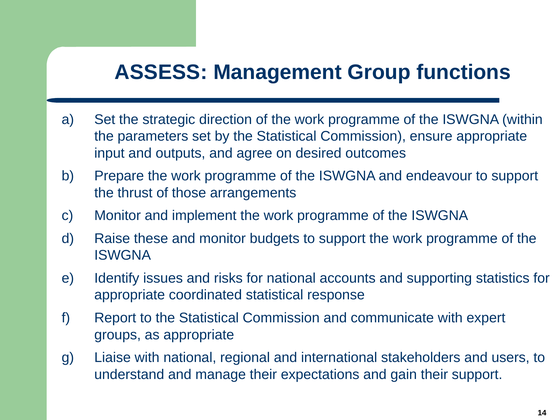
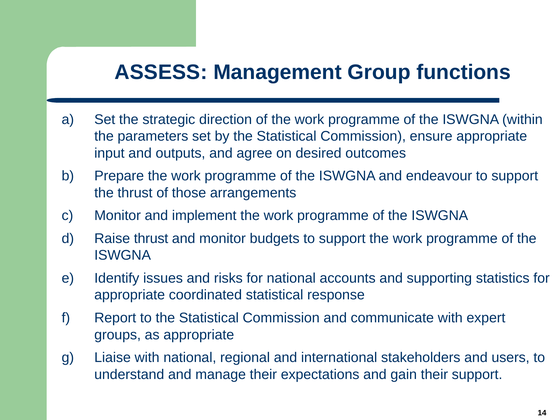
Raise these: these -> thrust
